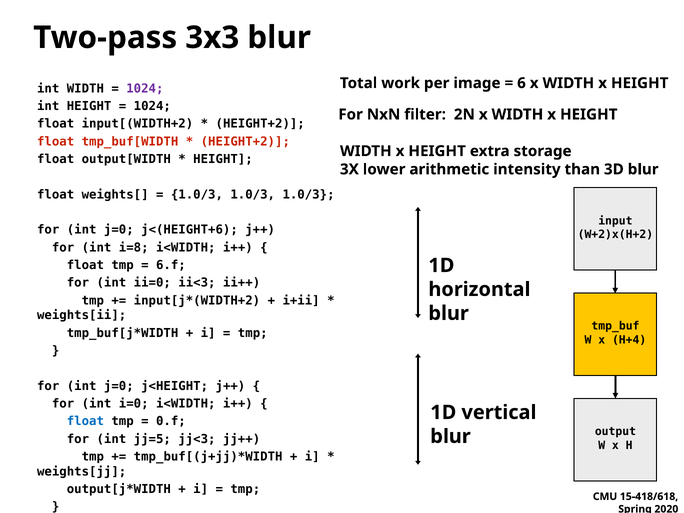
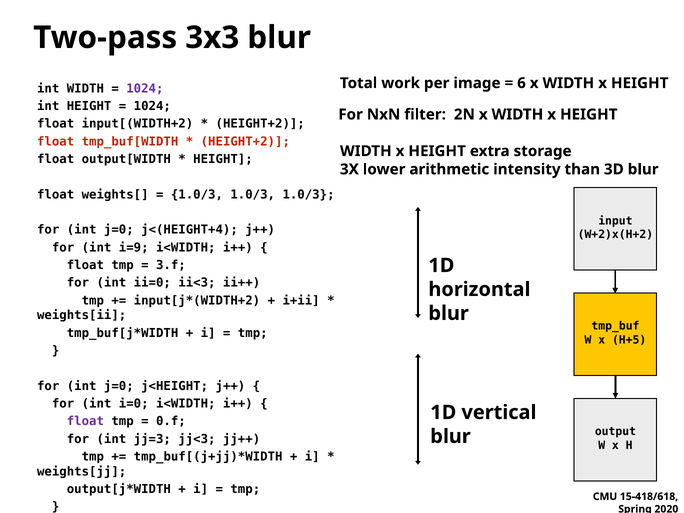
j<(HEIGHT+6: j<(HEIGHT+6 -> j<(HEIGHT+4
i=8: i=8 -> i=9
6.f: 6.f -> 3.f
H+4: H+4 -> H+5
float at (85, 421) colour: blue -> purple
jj=5: jj=5 -> jj=3
